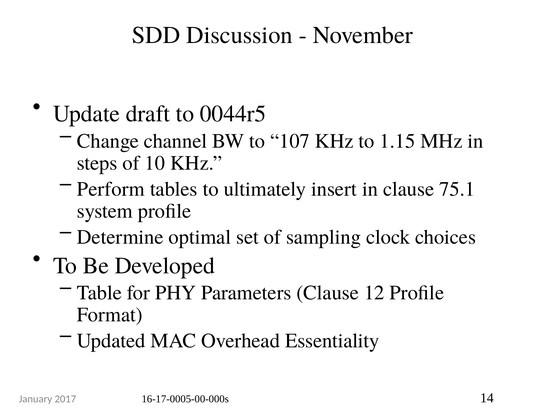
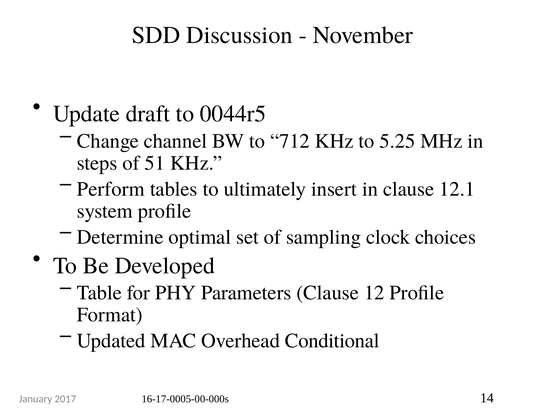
107: 107 -> 712
1.15: 1.15 -> 5.25
10: 10 -> 51
75.1: 75.1 -> 12.1
Essentiality: Essentiality -> Conditional
